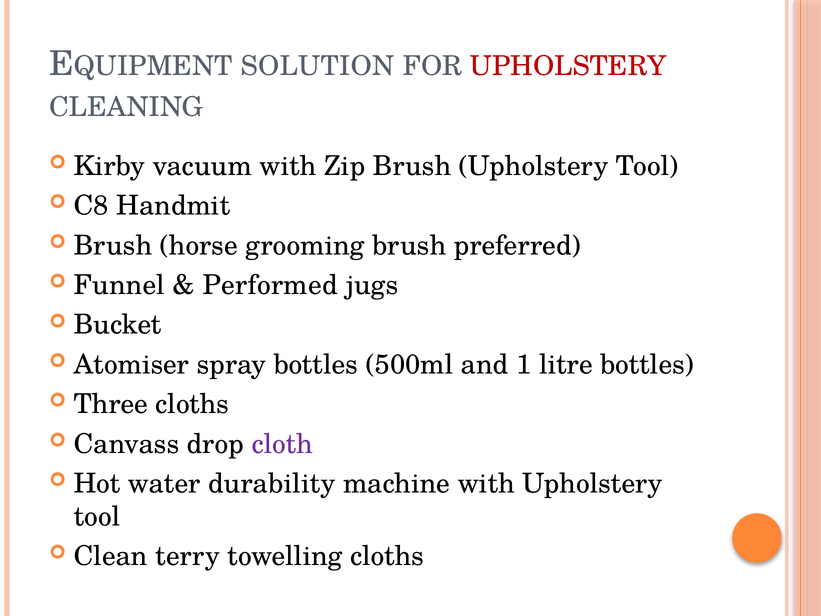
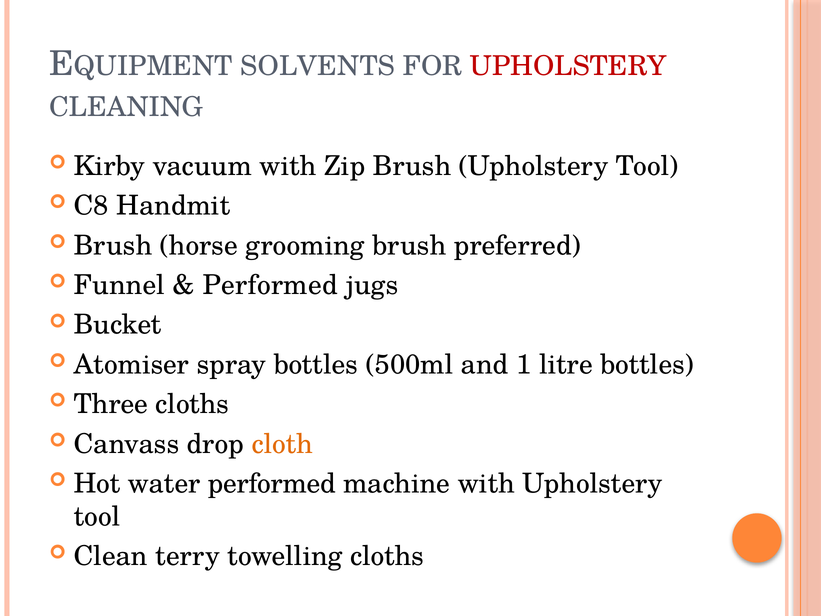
SOLUTION: SOLUTION -> SOLVENTS
cloth colour: purple -> orange
water durability: durability -> performed
